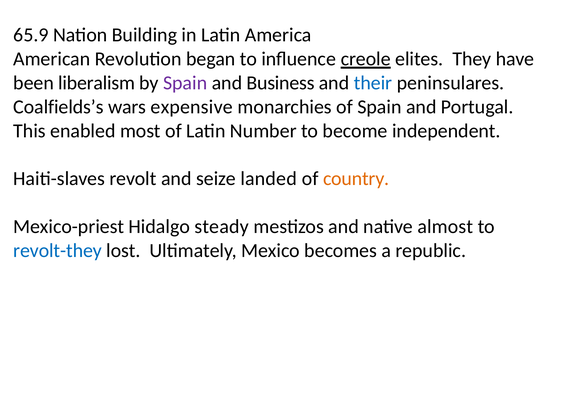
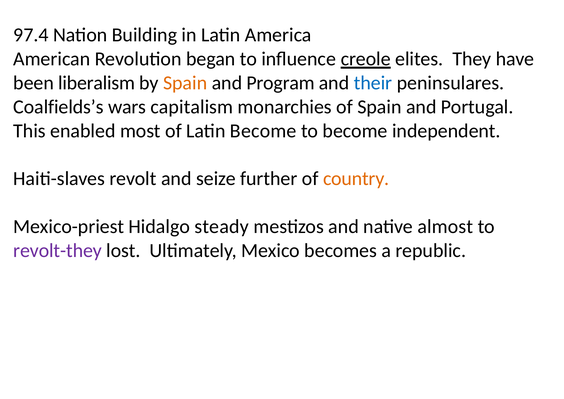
65.9: 65.9 -> 97.4
Spain at (185, 83) colour: purple -> orange
Business: Business -> Program
expensive: expensive -> capitalism
Latin Number: Number -> Become
landed: landed -> further
revolt-they colour: blue -> purple
